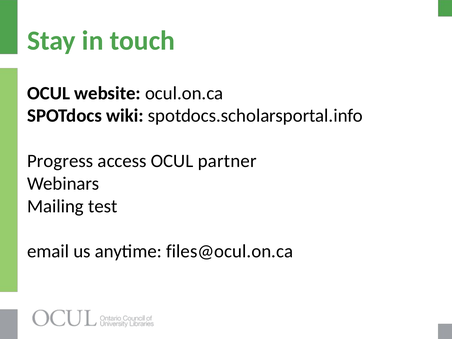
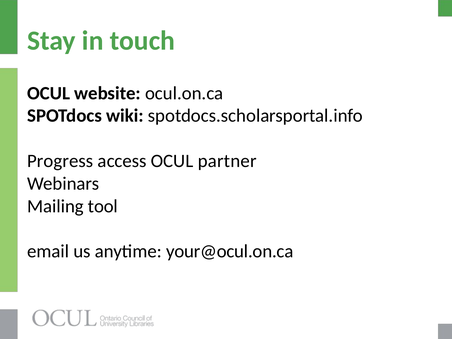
test: test -> tool
files@ocul.on.ca: files@ocul.on.ca -> your@ocul.on.ca
